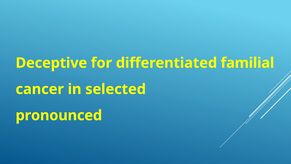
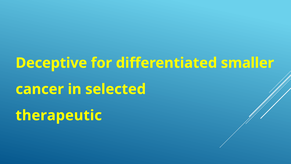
familial: familial -> smaller
pronounced: pronounced -> therapeutic
